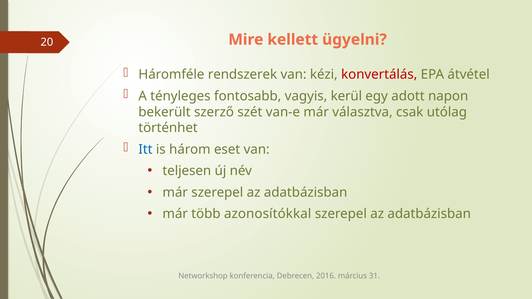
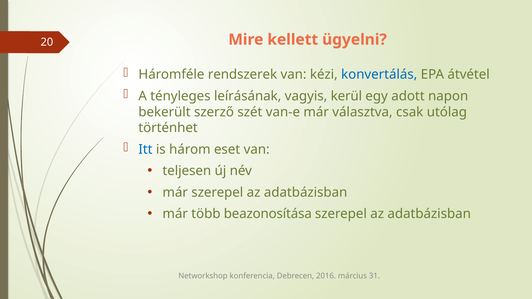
konvertálás colour: red -> blue
fontosabb: fontosabb -> leírásának
azonosítókkal: azonosítókkal -> beazonosítása
